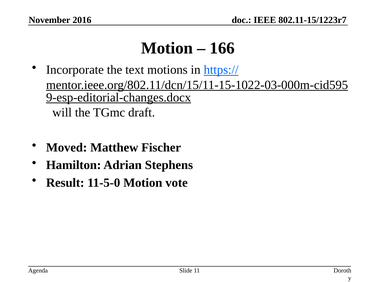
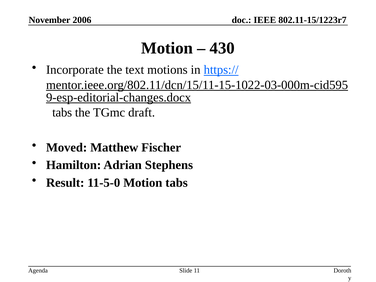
2016: 2016 -> 2006
166: 166 -> 430
will at (62, 112): will -> tabs
Motion vote: vote -> tabs
